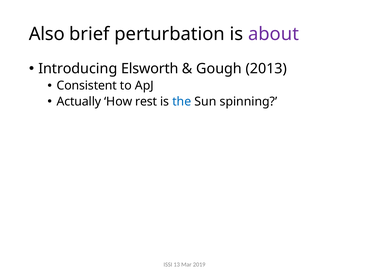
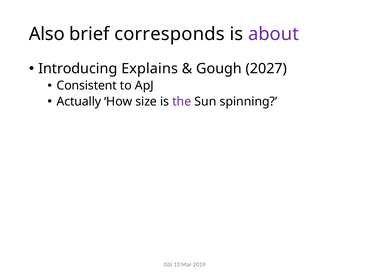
perturbation: perturbation -> corresponds
Elsworth: Elsworth -> Explains
2013: 2013 -> 2027
rest: rest -> size
the colour: blue -> purple
